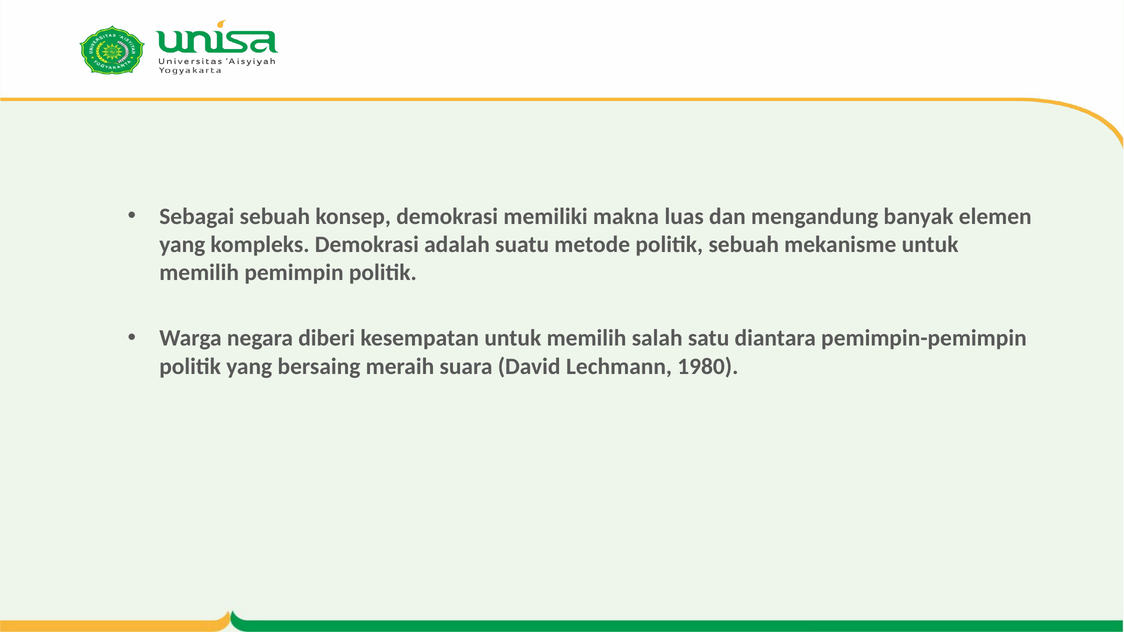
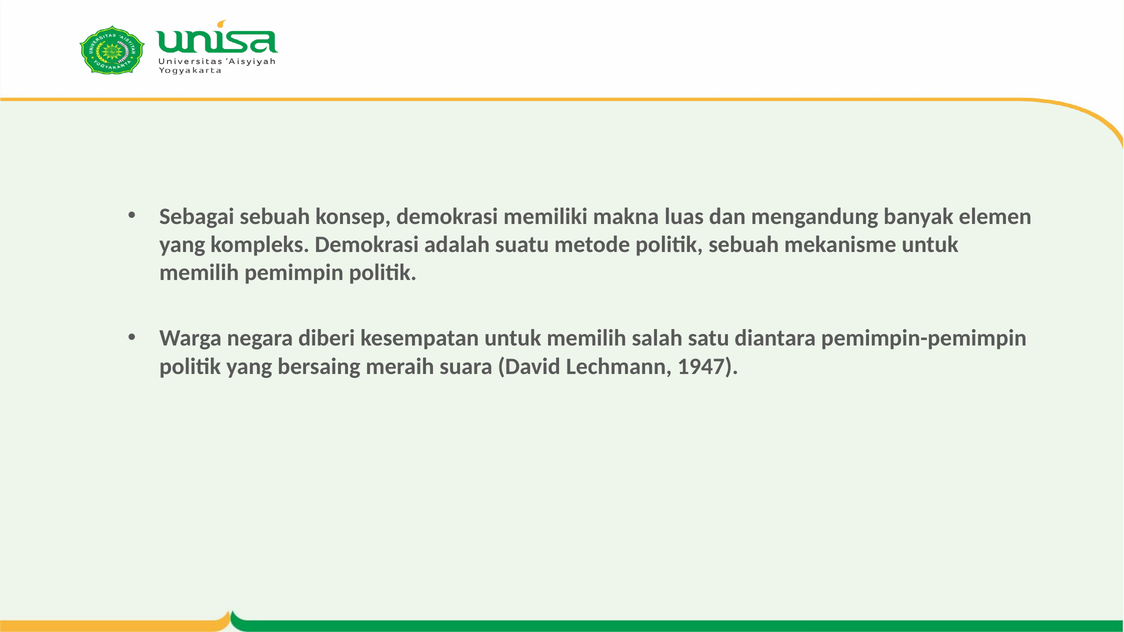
1980: 1980 -> 1947
